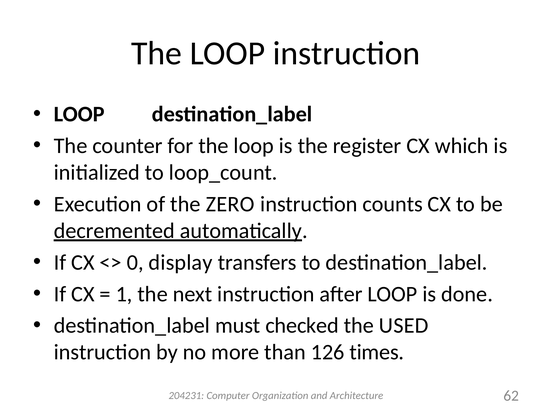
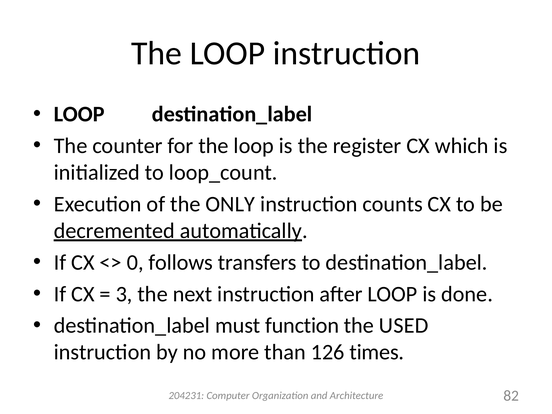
ZERO: ZERO -> ONLY
display: display -> follows
1: 1 -> 3
checked: checked -> function
62: 62 -> 82
